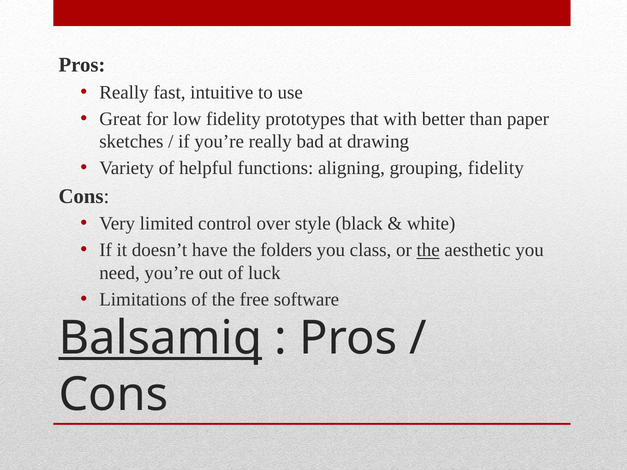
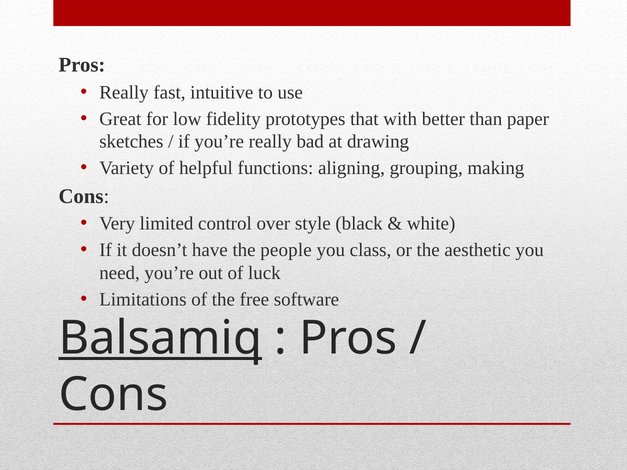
grouping fidelity: fidelity -> making
folders: folders -> people
the at (428, 250) underline: present -> none
